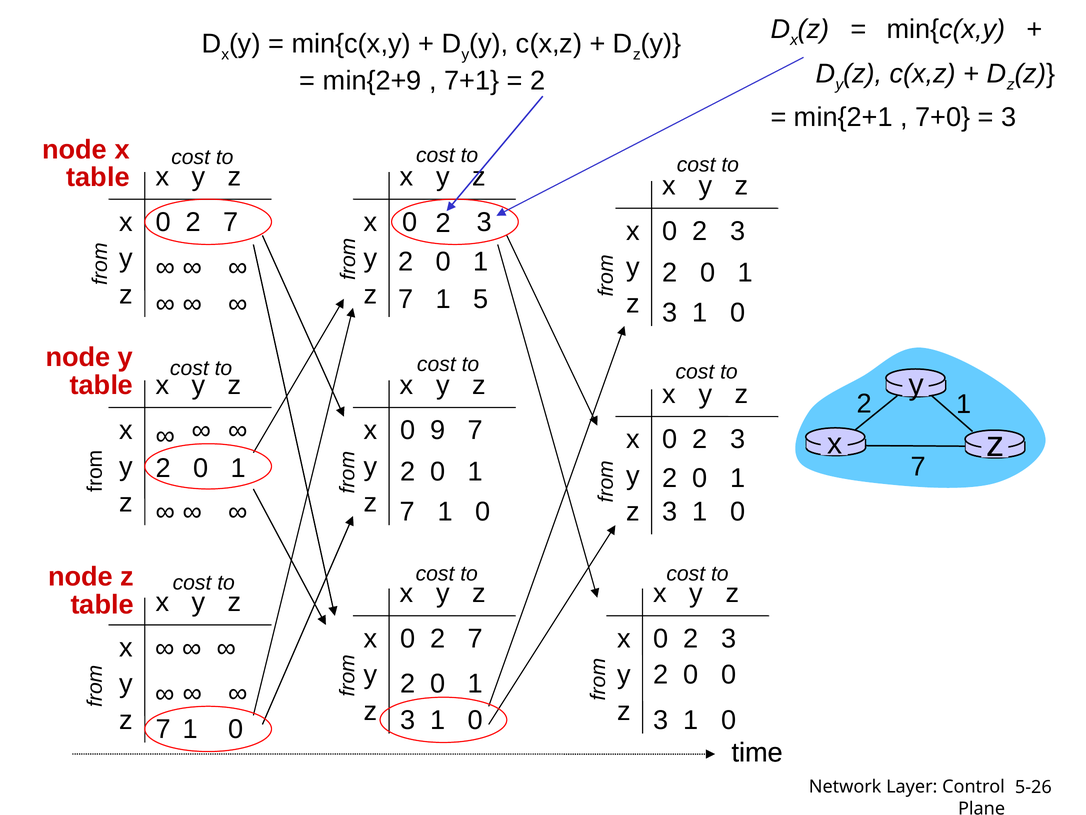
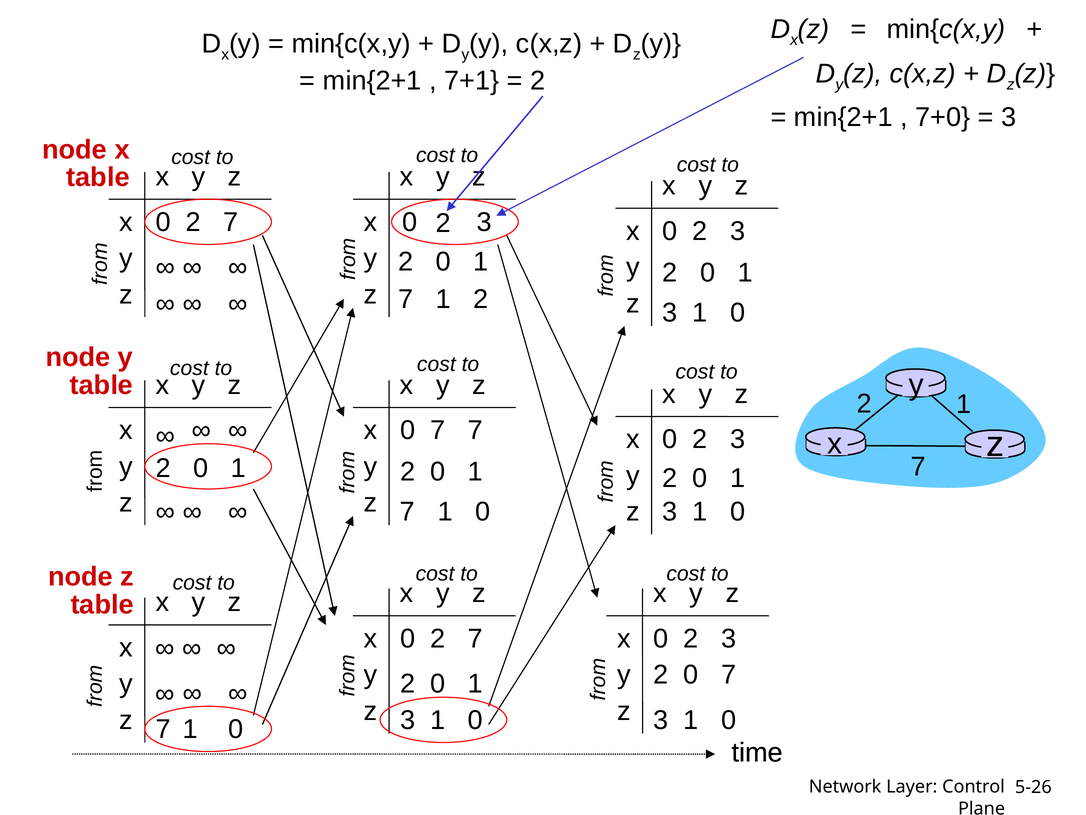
min{2+9 at (372, 81): min{2+9 -> min{2+1
7 1 5: 5 -> 2
9 at (438, 430): 9 -> 7
2 0 0: 0 -> 7
